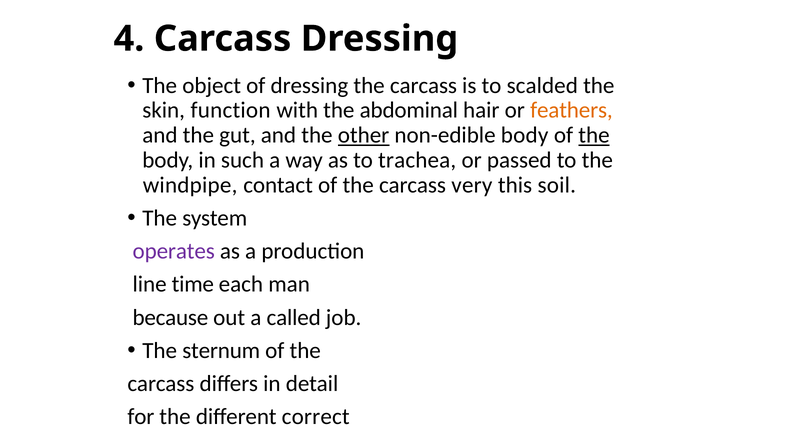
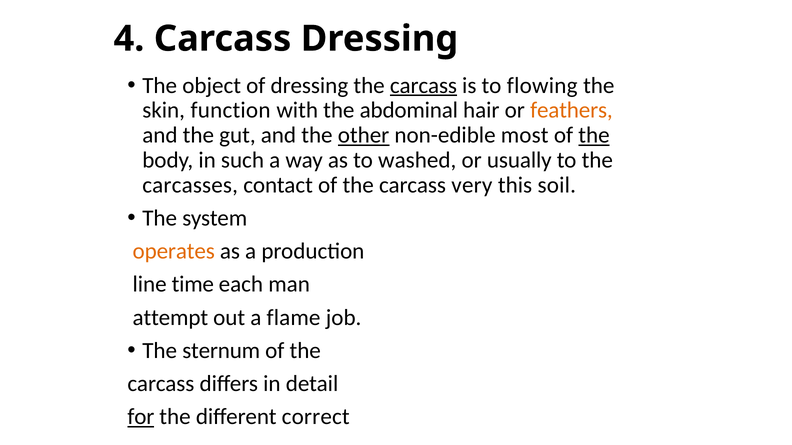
carcass at (423, 85) underline: none -> present
scalded: scalded -> flowing
non-edible body: body -> most
trachea: trachea -> washed
passed: passed -> usually
windpipe: windpipe -> carcasses
operates colour: purple -> orange
because: because -> attempt
called: called -> flame
for underline: none -> present
